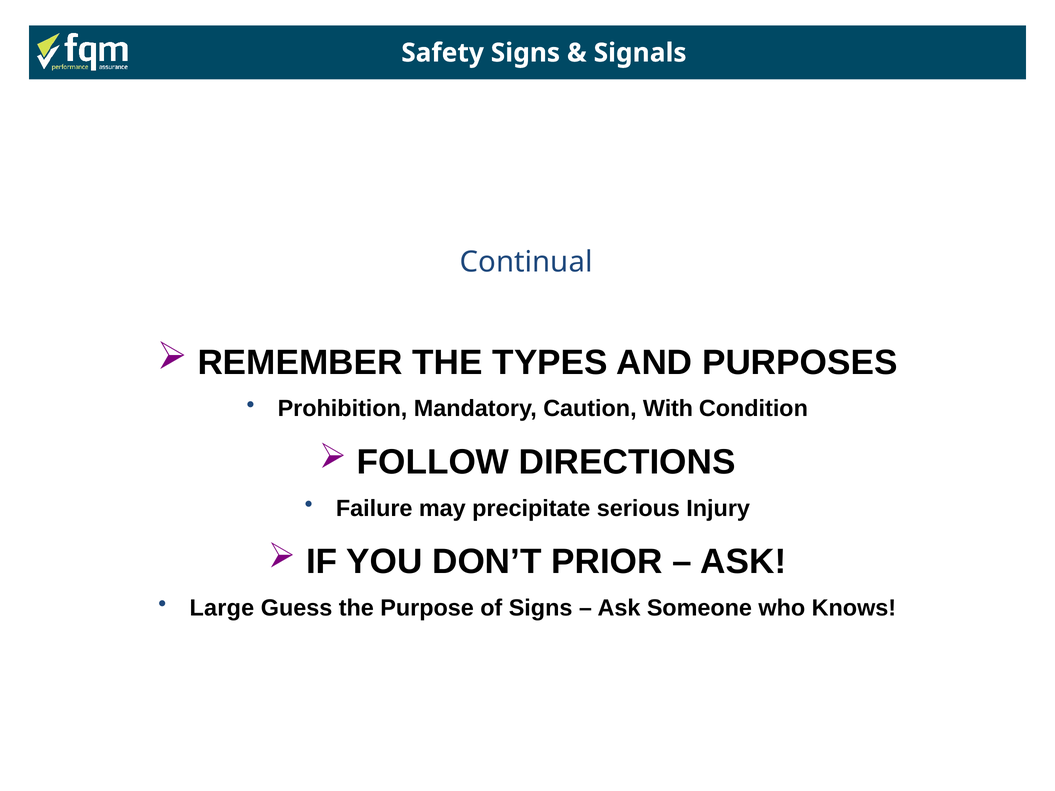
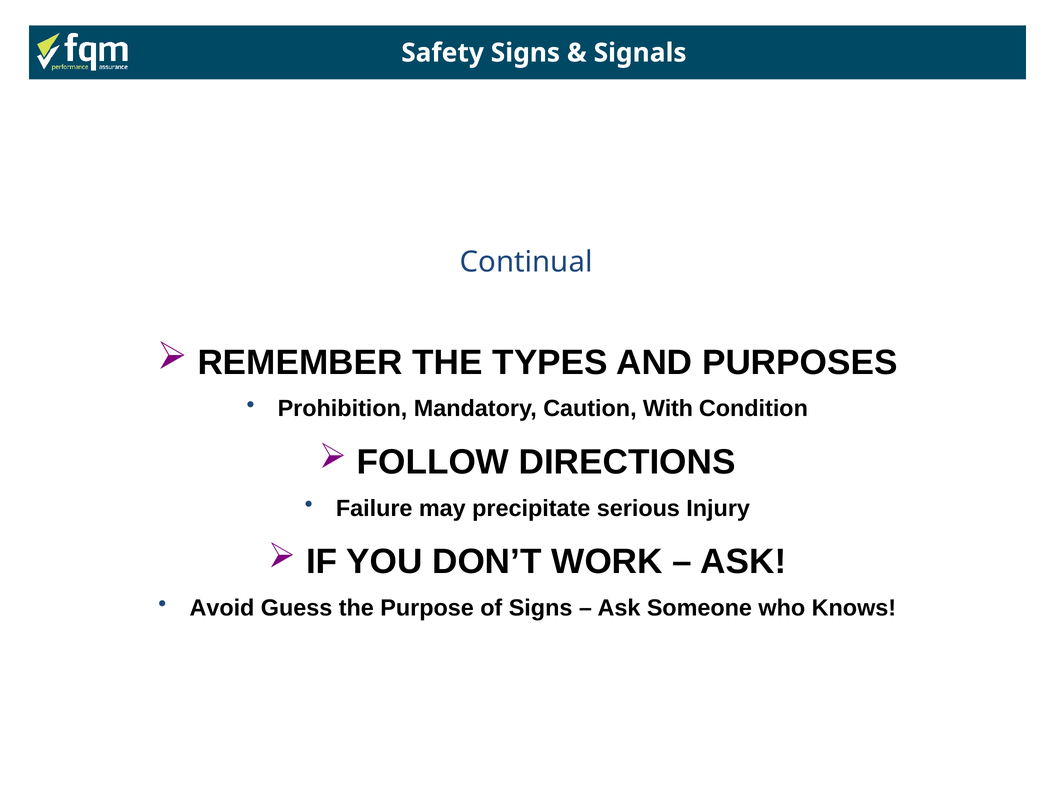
PRIOR: PRIOR -> WORK
Large: Large -> Avoid
